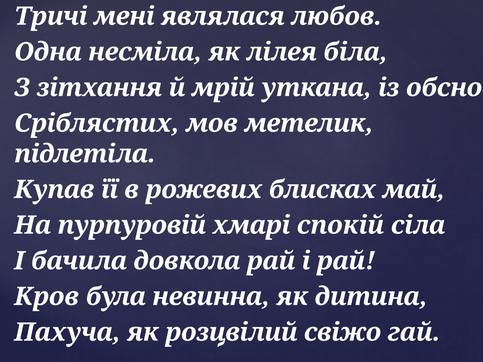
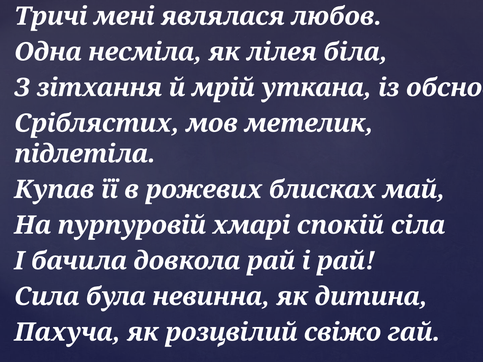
Кров: Кров -> Сила
